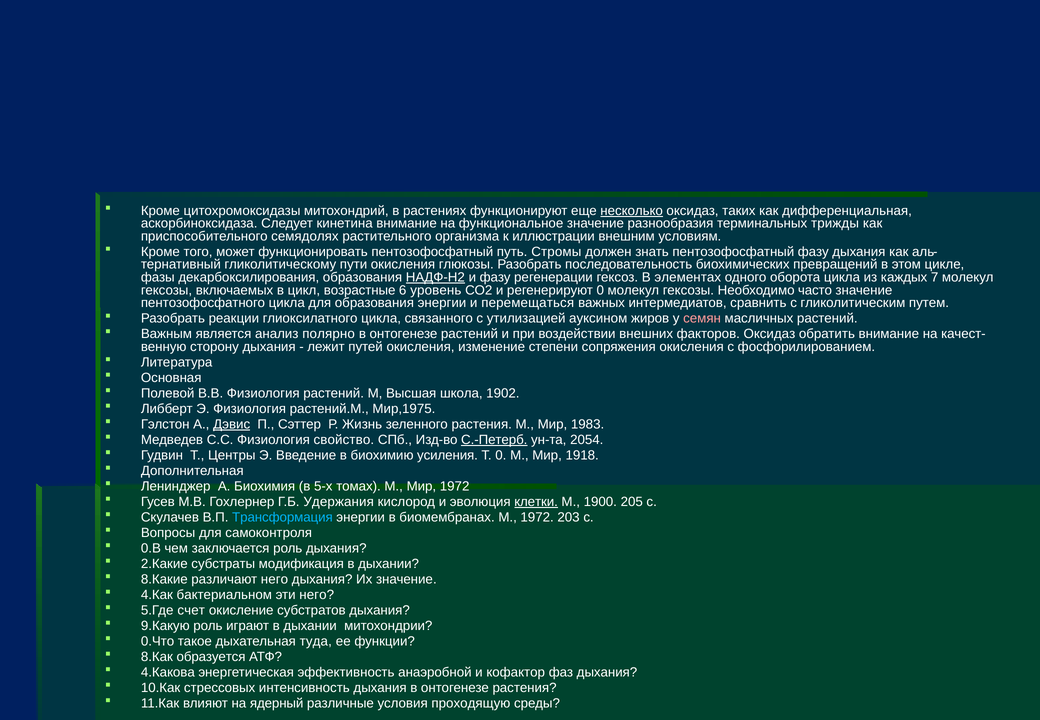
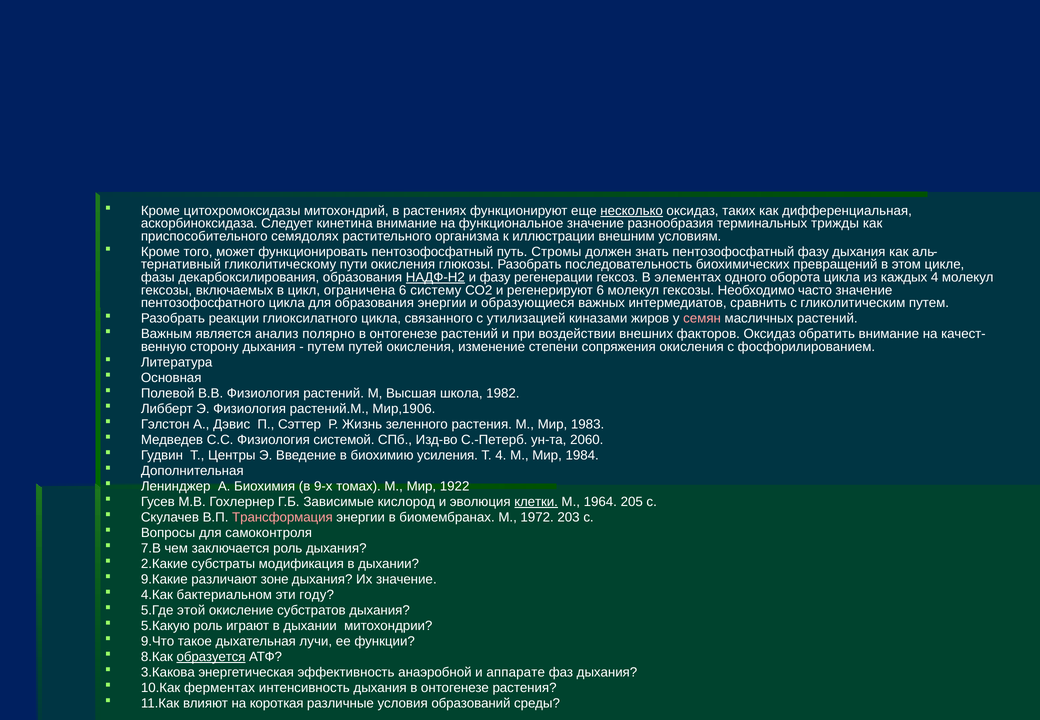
каждых 7: 7 -> 4
возрастные: возрастные -> ограничена
уровень: уровень -> систему
регенерируют 0: 0 -> 6
перемещаться: перемещаться -> образующиеся
ауксином: ауксином -> киназами
лежит at (326, 347): лежит -> путем
1902: 1902 -> 1982
Мир,1975: Мир,1975 -> Мир,1906
Дэвис underline: present -> none
свойство: свойство -> системой
С.-Петерб underline: present -> none
2054: 2054 -> 2060
Т 0: 0 -> 4
1918: 1918 -> 1984
5-х: 5-х -> 9-х
Мир 1972: 1972 -> 1922
Удержания: Удержания -> Зависимые
1900: 1900 -> 1964
Трансформация colour: light blue -> pink
0.В: 0.В -> 7.В
8.Какие: 8.Какие -> 9.Какие
различают него: него -> зоне
эти него: него -> году
счет: счет -> этой
9.Какую: 9.Какую -> 5.Какую
0.Что: 0.Что -> 9.Что
туда: туда -> лучи
образуется underline: none -> present
4.Какова: 4.Какова -> 3.Какова
кофактор: кофактор -> аппарате
стрессовых: стрессовых -> ферментах
ядерный: ядерный -> короткая
проходящую: проходящую -> образований
